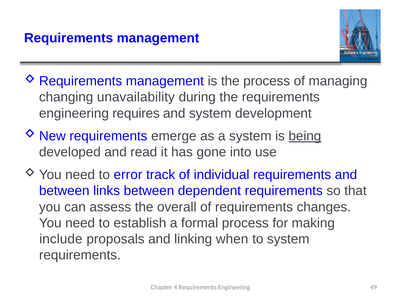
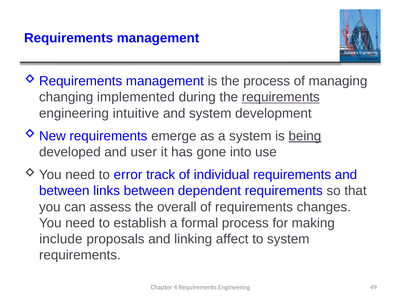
unavailability: unavailability -> implemented
requirements at (281, 97) underline: none -> present
requires: requires -> intuitive
read: read -> user
when: when -> affect
